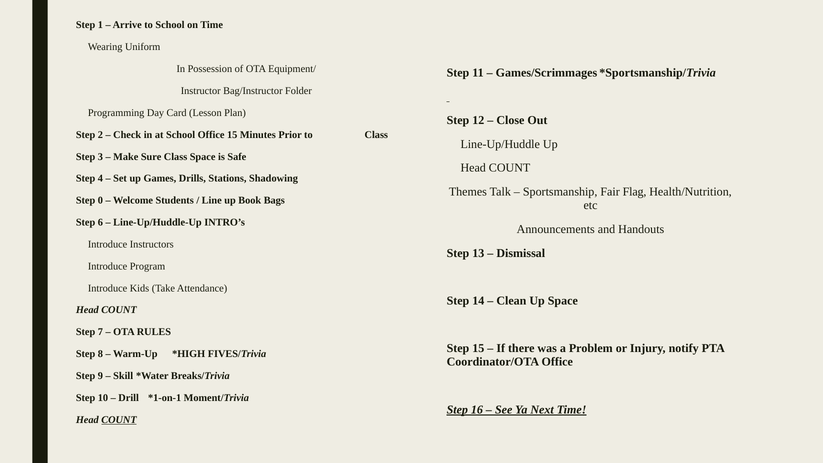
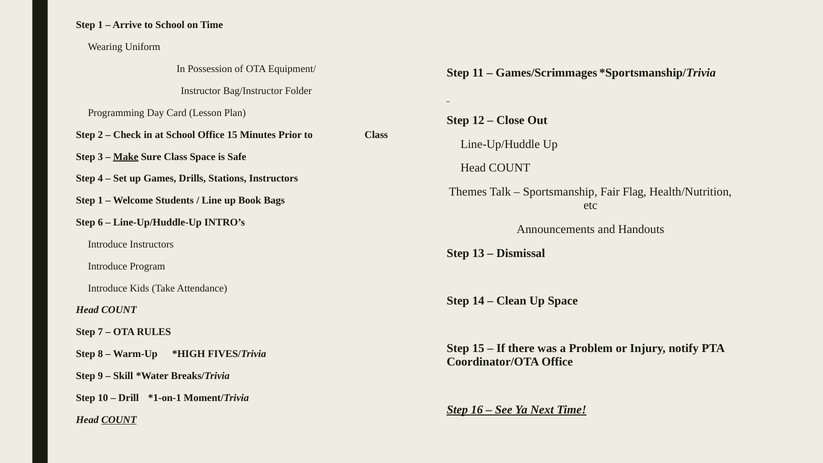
Make underline: none -> present
Stations Shadowing: Shadowing -> Instructors
0 at (100, 200): 0 -> 1
